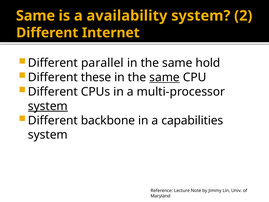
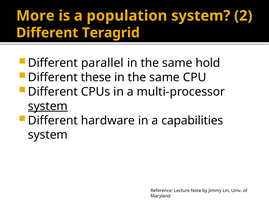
Same at (36, 16): Same -> More
availability: availability -> population
Internet: Internet -> Teragrid
same at (165, 77) underline: present -> none
backbone: backbone -> hardware
